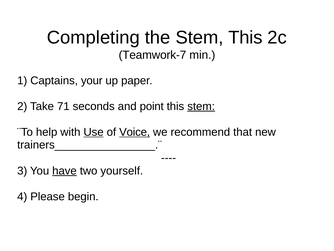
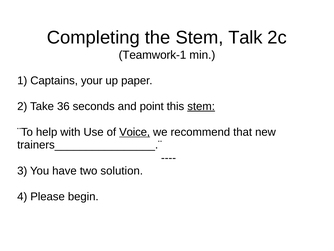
Stem This: This -> Talk
Teamwork-7: Teamwork-7 -> Teamwork-1
71: 71 -> 36
Use underline: present -> none
have underline: present -> none
yourself: yourself -> solution
